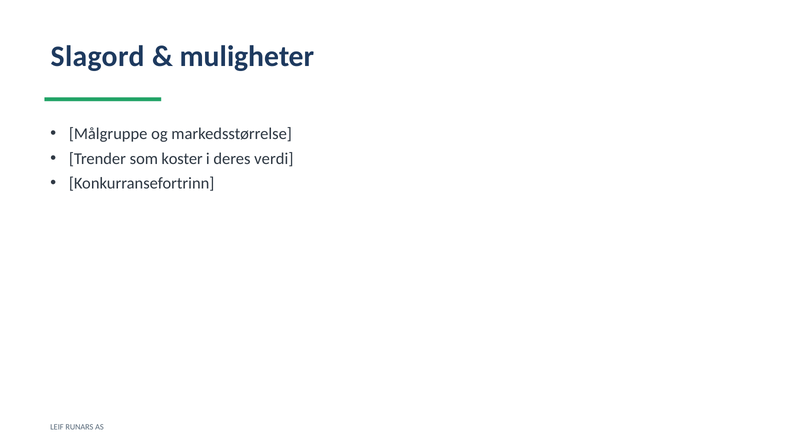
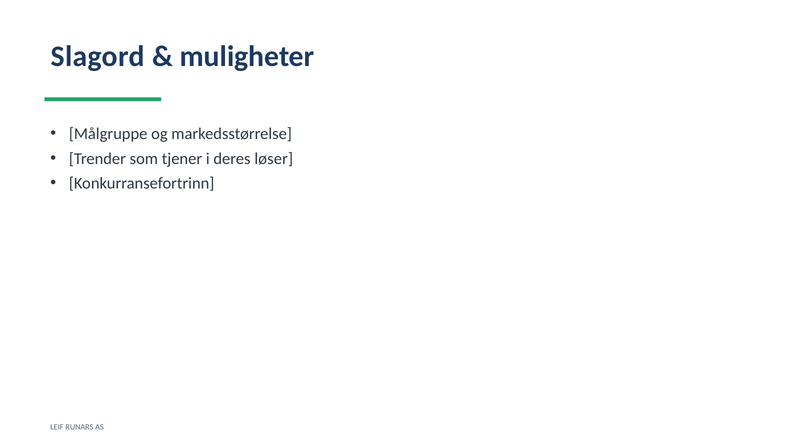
koster: koster -> tjener
verdi: verdi -> løser
